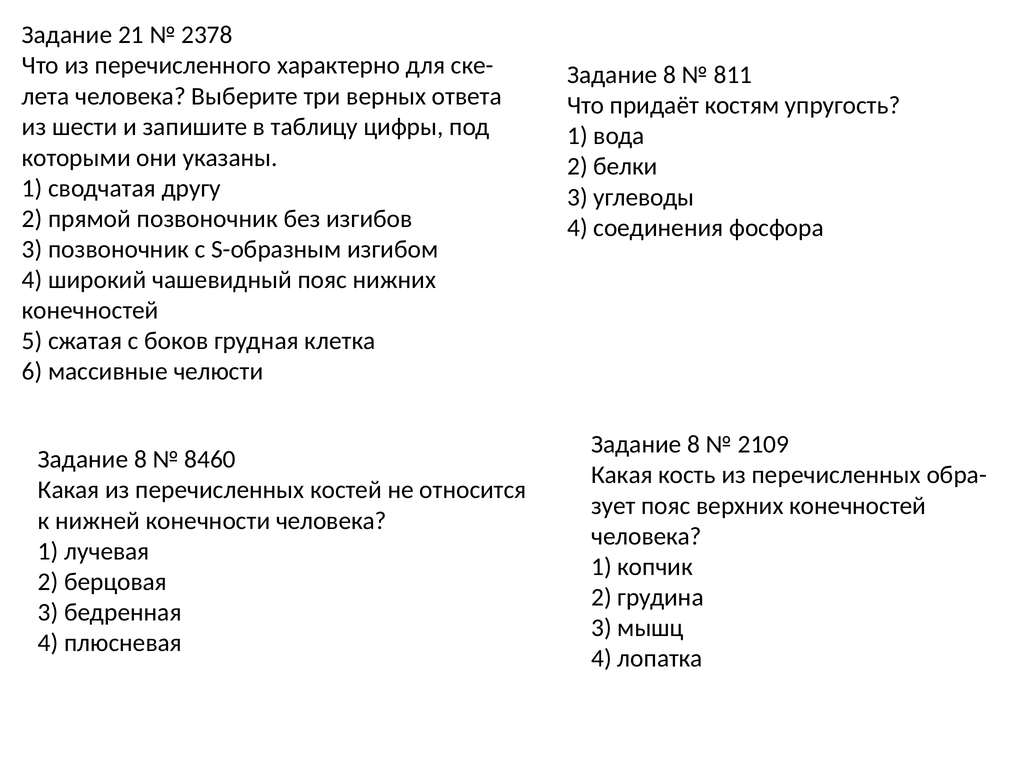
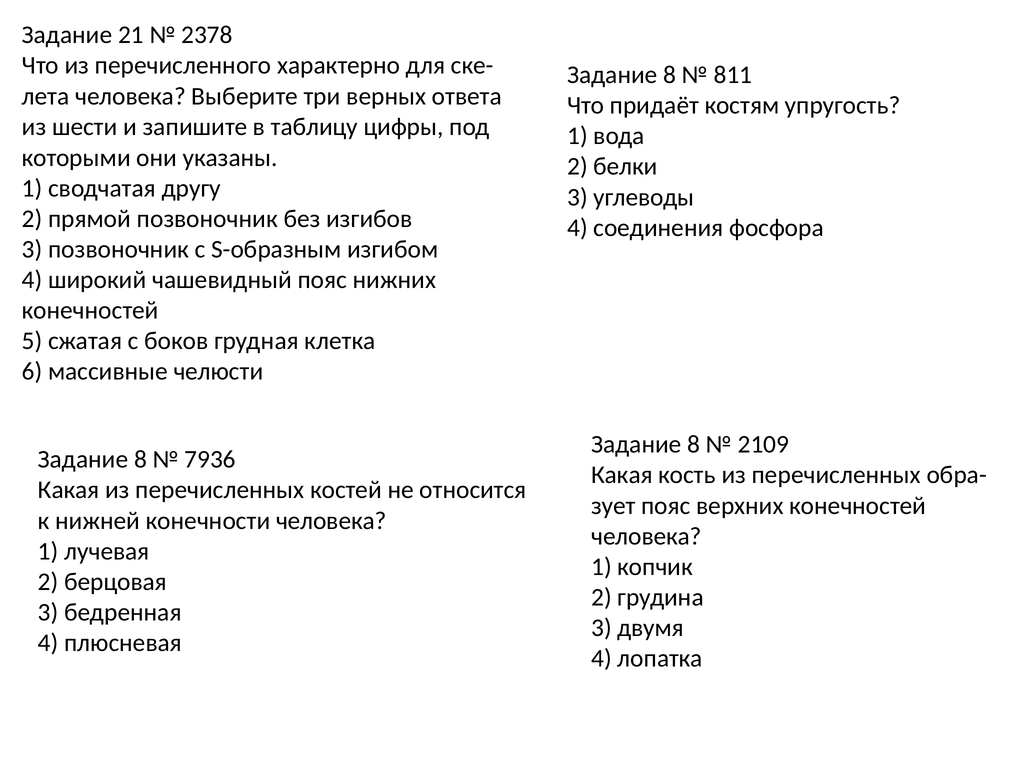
8460: 8460 -> 7936
мышц: мышц -> двумя
